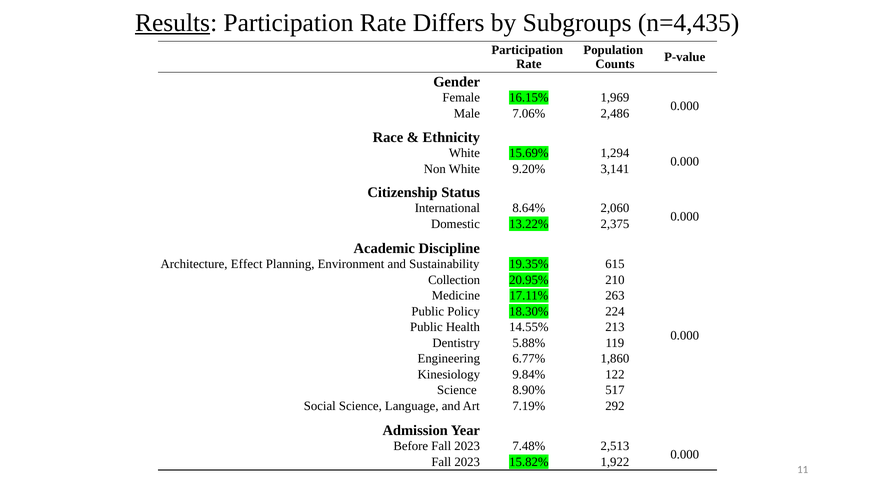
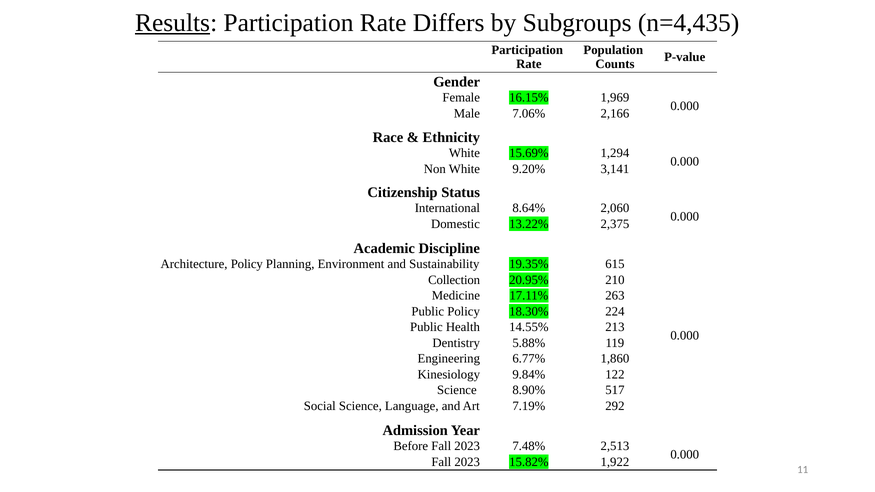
2,486: 2,486 -> 2,166
Architecture Effect: Effect -> Policy
